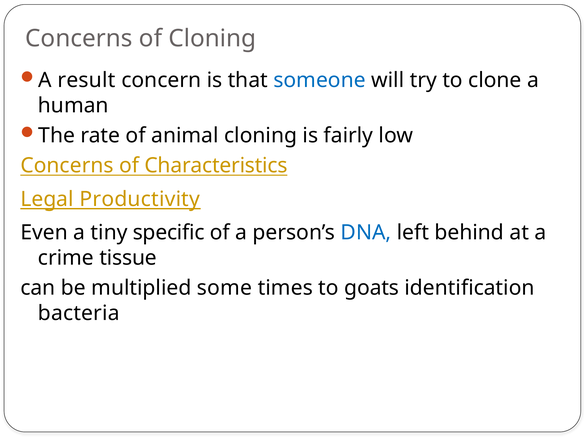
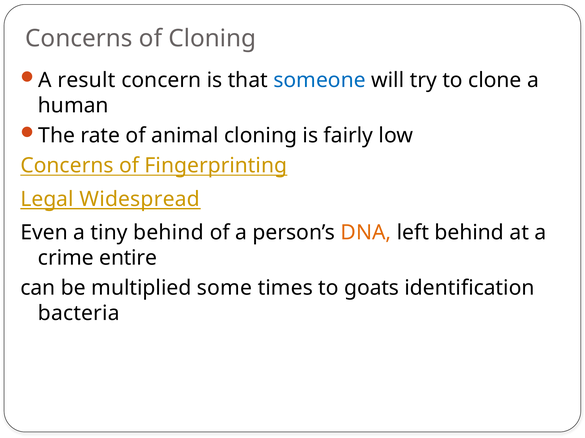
Characteristics: Characteristics -> Fingerprinting
Productivity: Productivity -> Widespread
tiny specific: specific -> behind
DNA colour: blue -> orange
tissue: tissue -> entire
